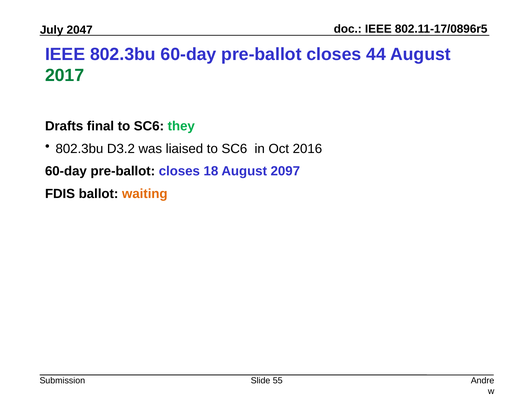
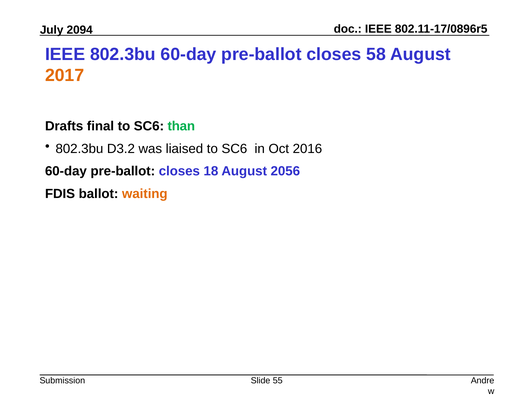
2047: 2047 -> 2094
44: 44 -> 58
2017 colour: green -> orange
they: they -> than
2097: 2097 -> 2056
